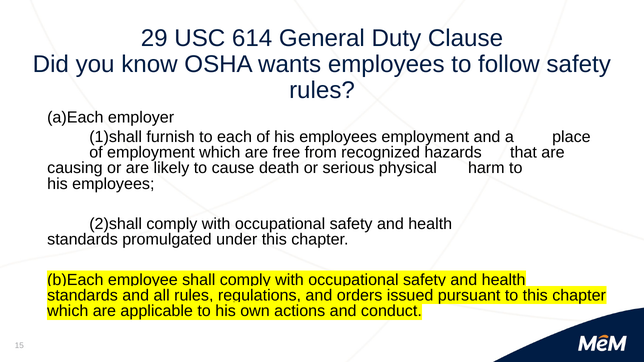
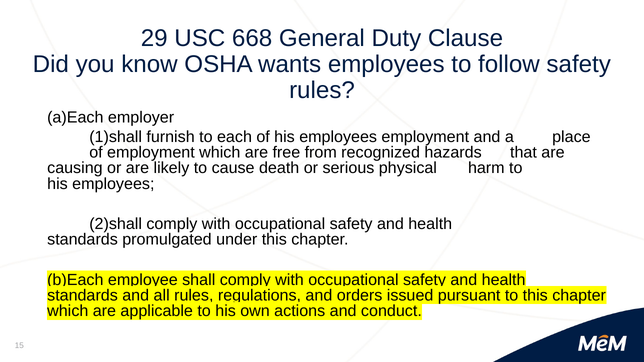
614: 614 -> 668
